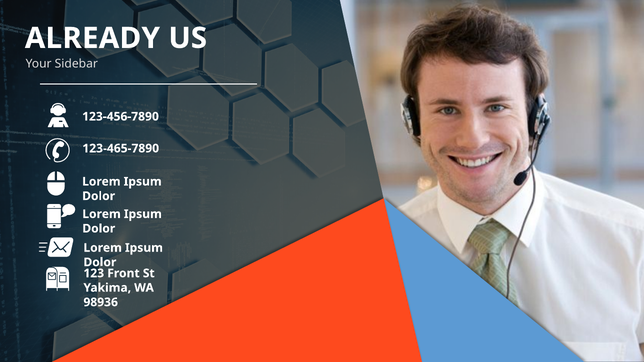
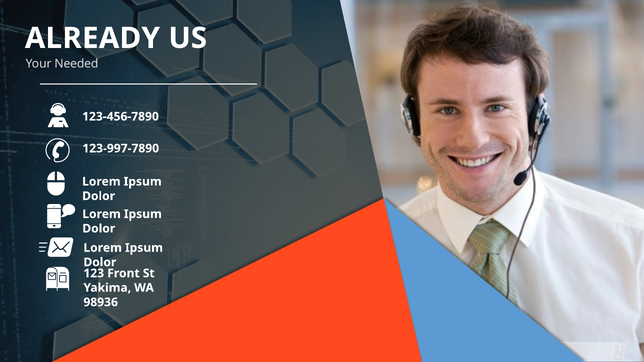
Sidebar: Sidebar -> Needed
123-465-7890: 123-465-7890 -> 123-997-7890
